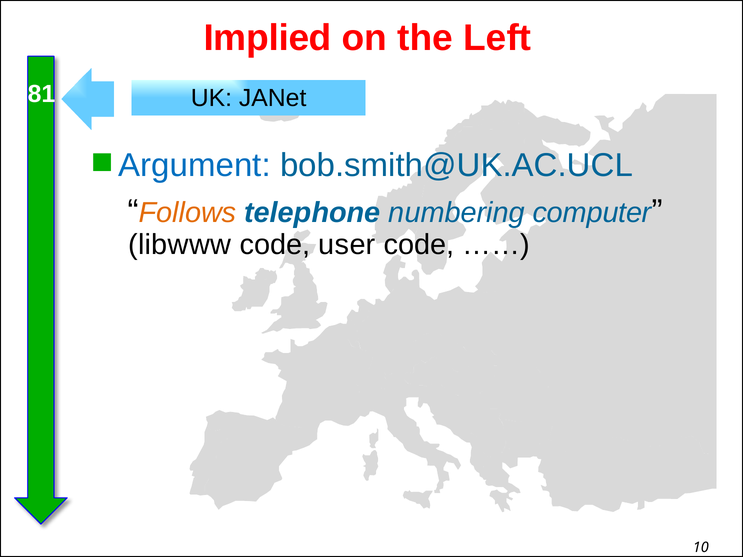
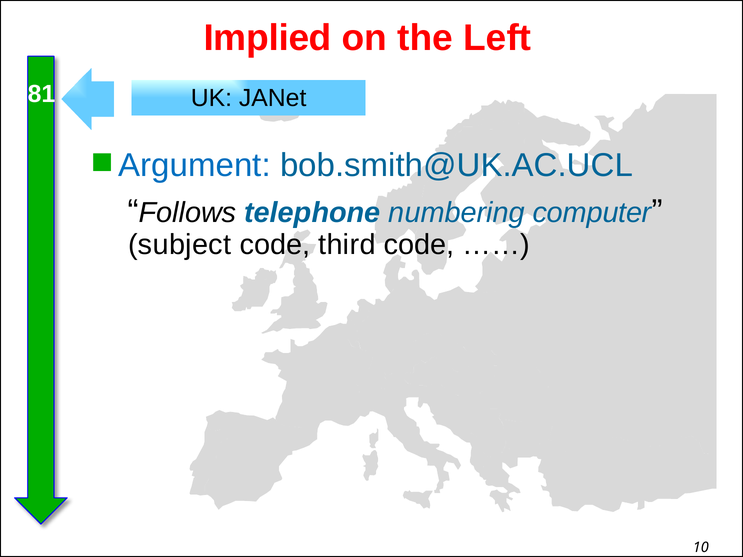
Follows colour: orange -> black
libwww: libwww -> subject
user: user -> third
